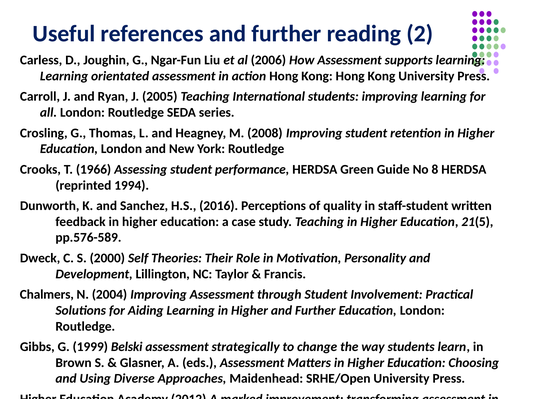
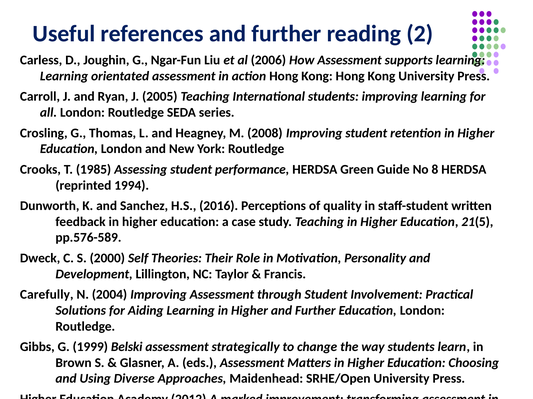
1966: 1966 -> 1985
Chalmers: Chalmers -> Carefully
